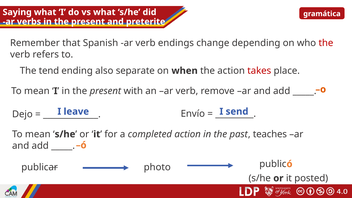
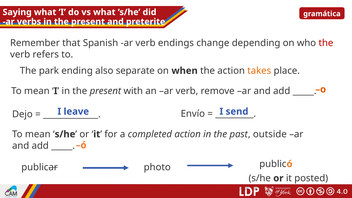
tend: tend -> park
takes colour: red -> orange
teaches: teaches -> outside
